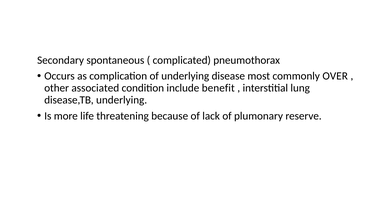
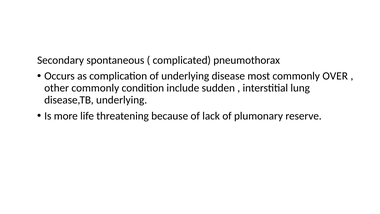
other associated: associated -> commonly
benefit: benefit -> sudden
